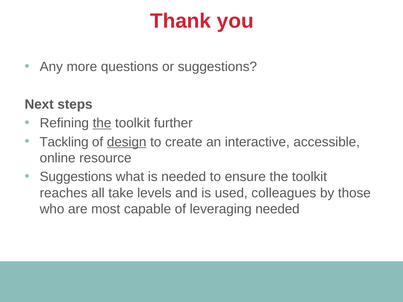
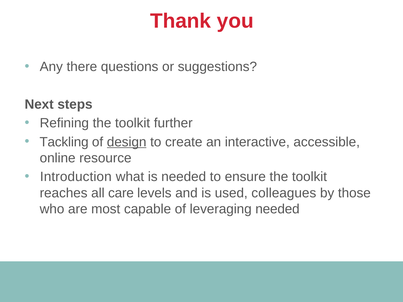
more: more -> there
the at (102, 123) underline: present -> none
Suggestions at (76, 177): Suggestions -> Introduction
take: take -> care
